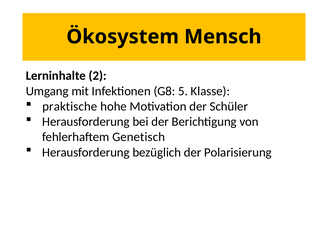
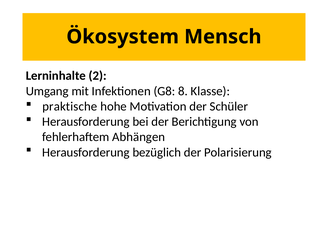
5: 5 -> 8
Genetisch: Genetisch -> Abhängen
